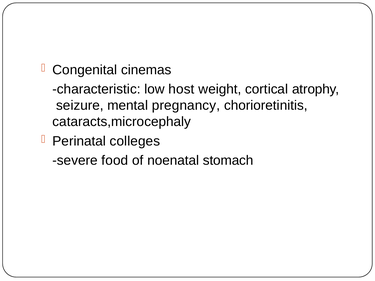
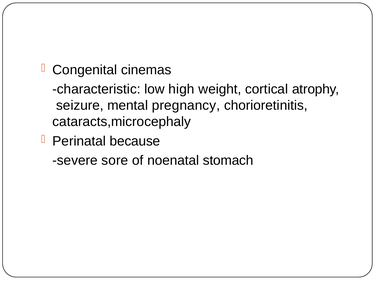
host: host -> high
colleges: colleges -> because
food: food -> sore
